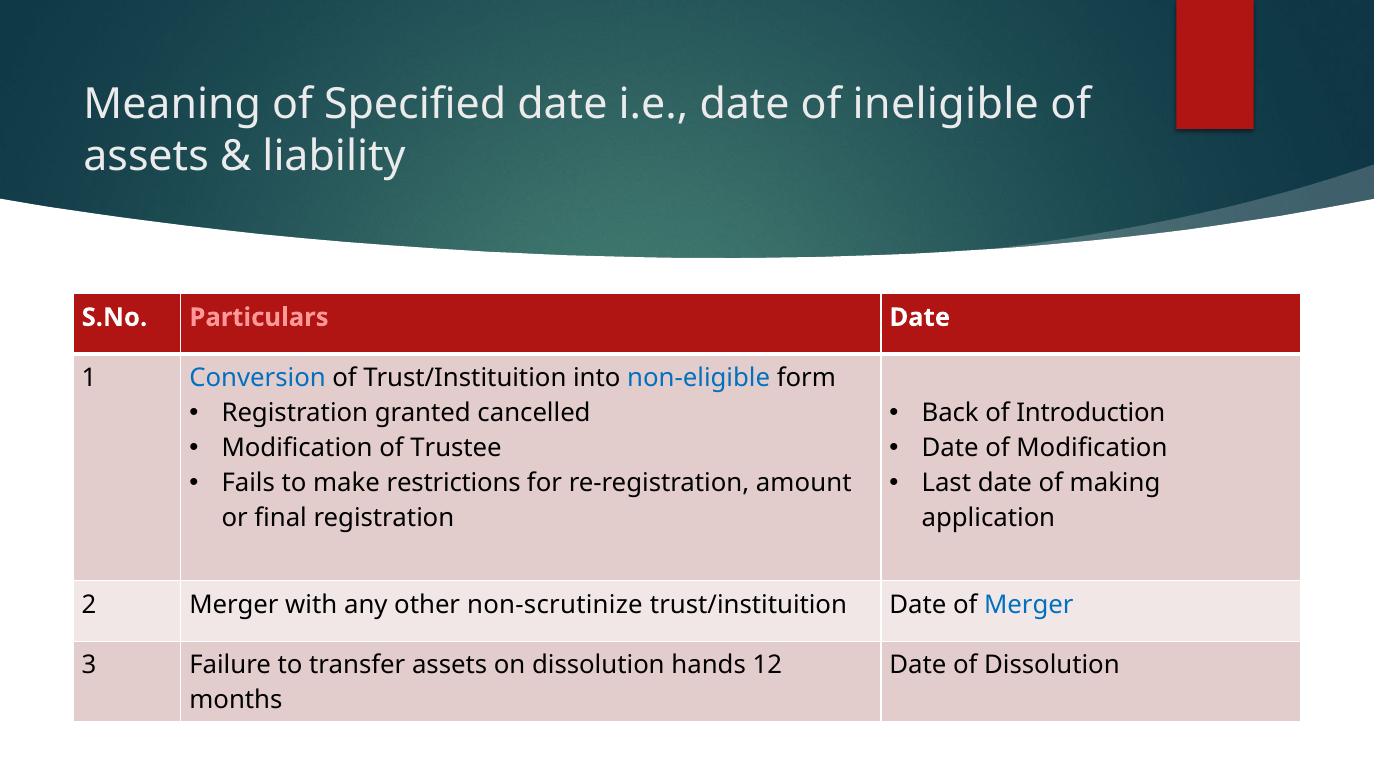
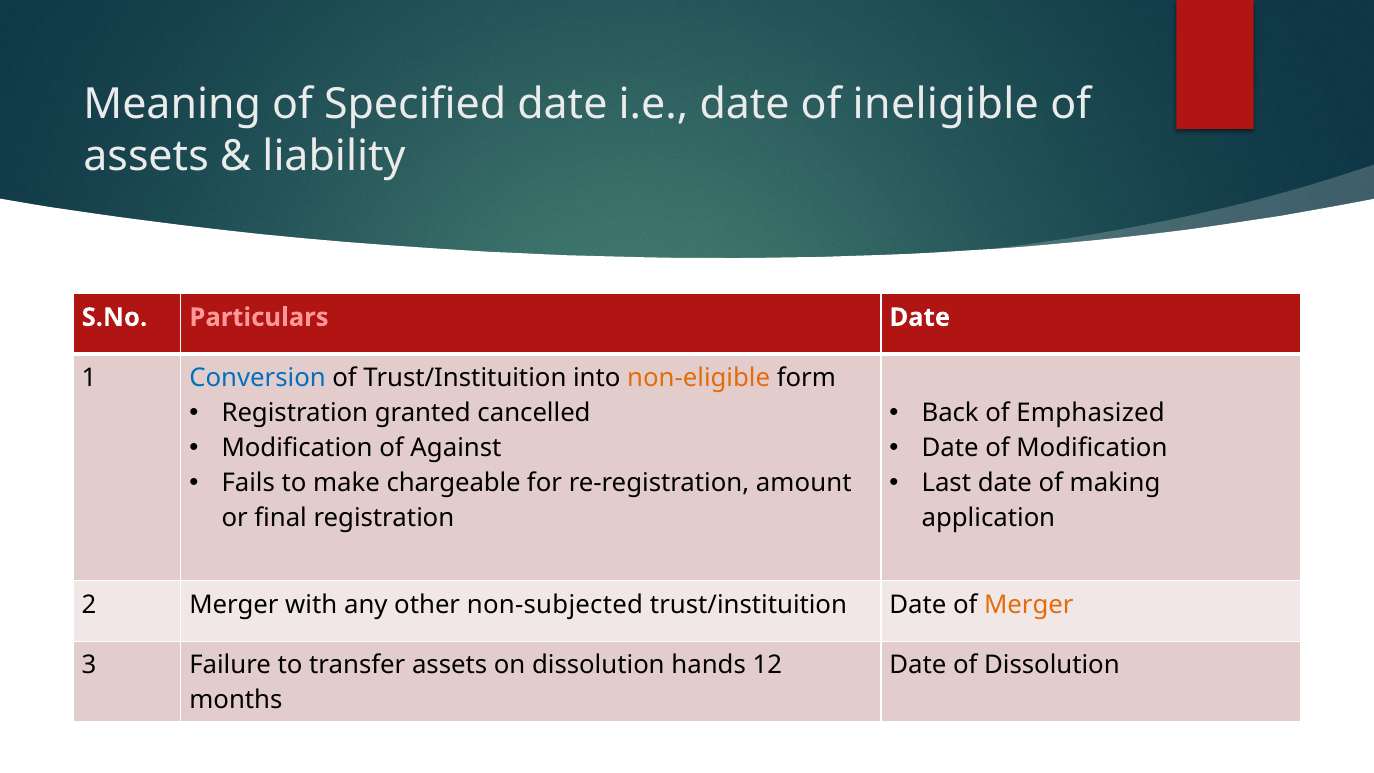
non-eligible colour: blue -> orange
Introduction: Introduction -> Emphasized
Trustee: Trustee -> Against
restrictions: restrictions -> chargeable
non-scrutinize: non-scrutinize -> non-subjected
Merger at (1029, 604) colour: blue -> orange
